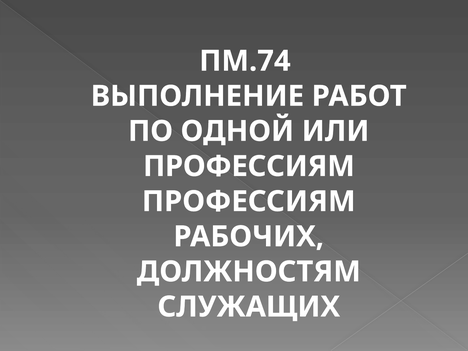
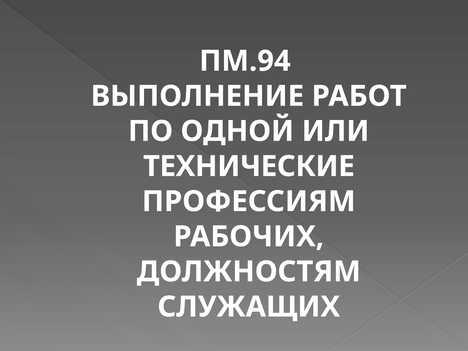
ПМ.74: ПМ.74 -> ПМ.94
ПРОФЕССИЯМ at (249, 166): ПРОФЕССИЯМ -> ТЕХНИЧЕСКИЕ
